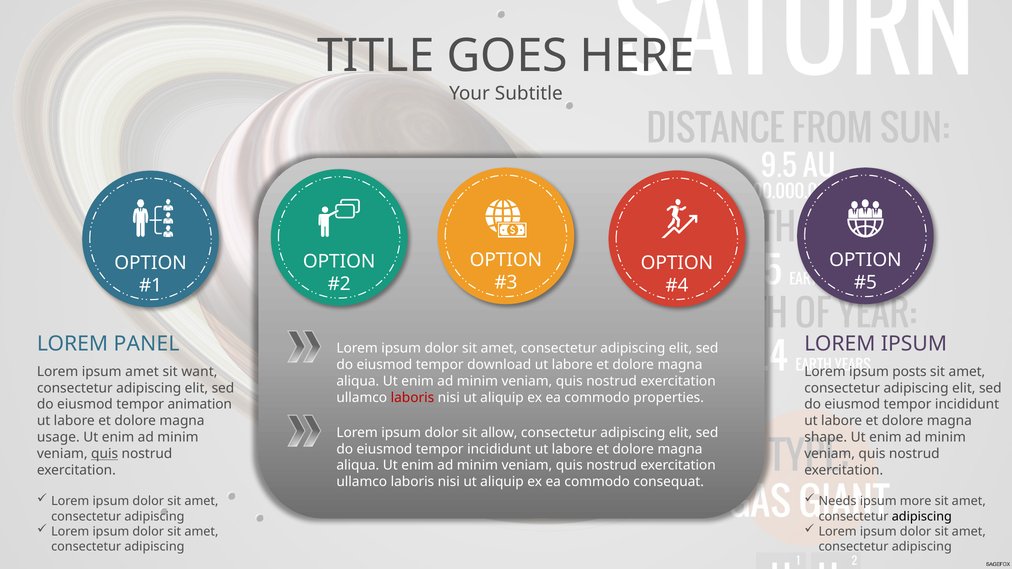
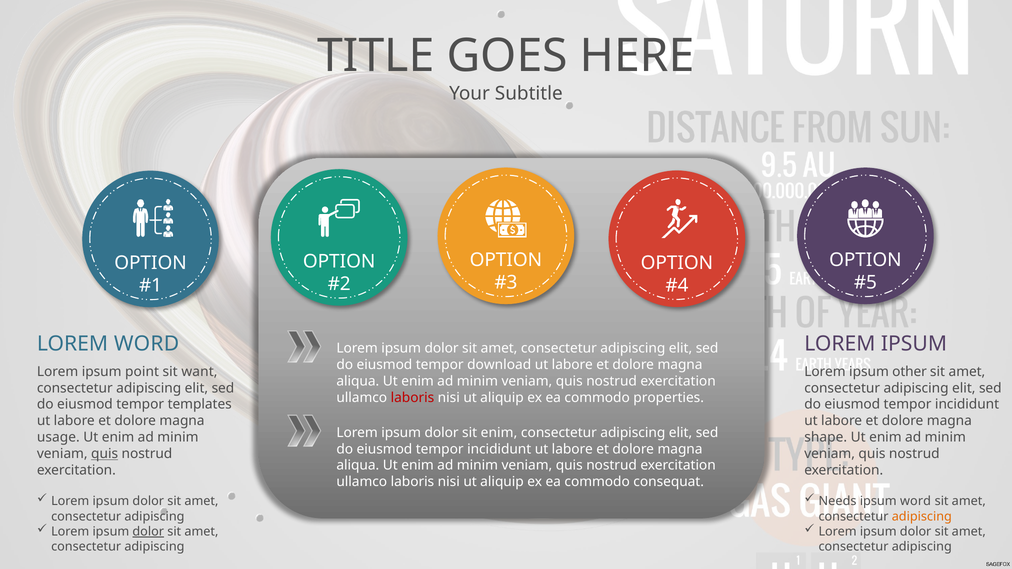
LOREM PANEL: PANEL -> WORD
ipsum amet: amet -> point
posts: posts -> other
animation: animation -> templates
sit allow: allow -> enim
ipsum more: more -> word
adipiscing at (922, 517) colour: black -> orange
dolor at (148, 532) underline: none -> present
